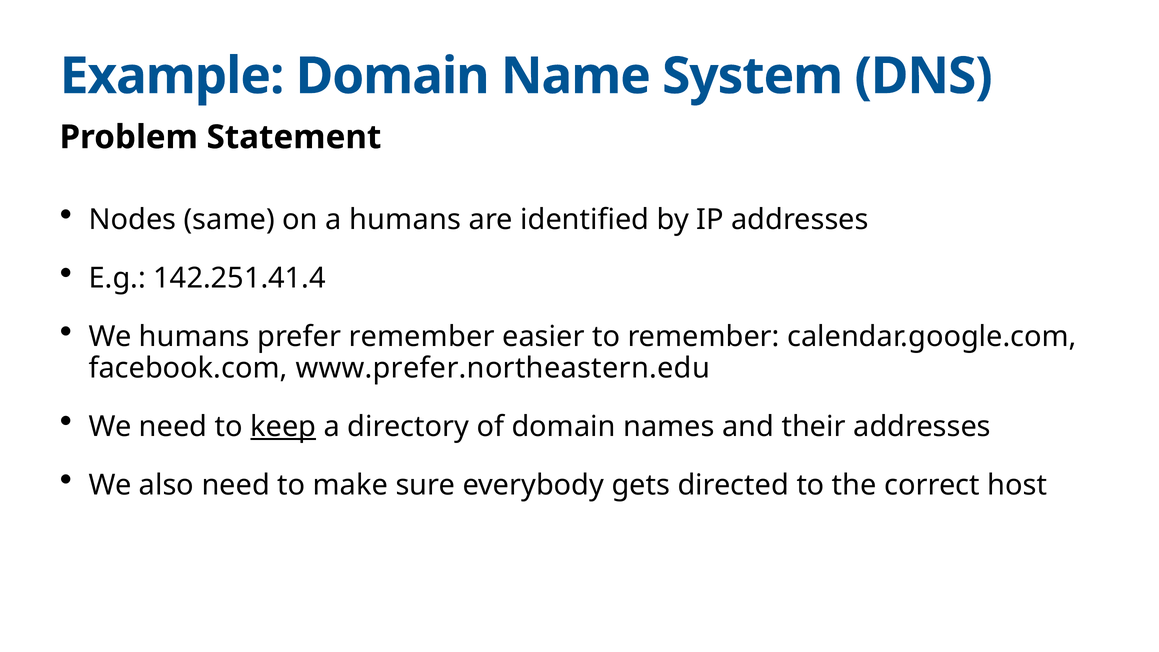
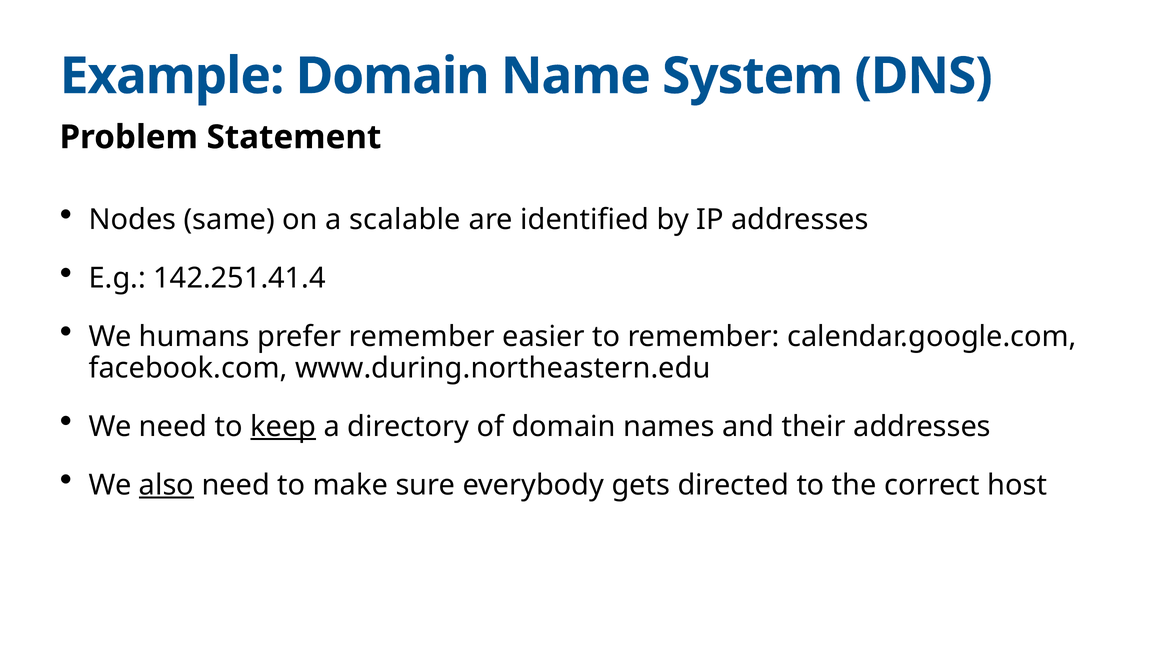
a humans: humans -> scalable
www.prefer.northeastern.edu: www.prefer.northeastern.edu -> www.during.northeastern.edu
also underline: none -> present
